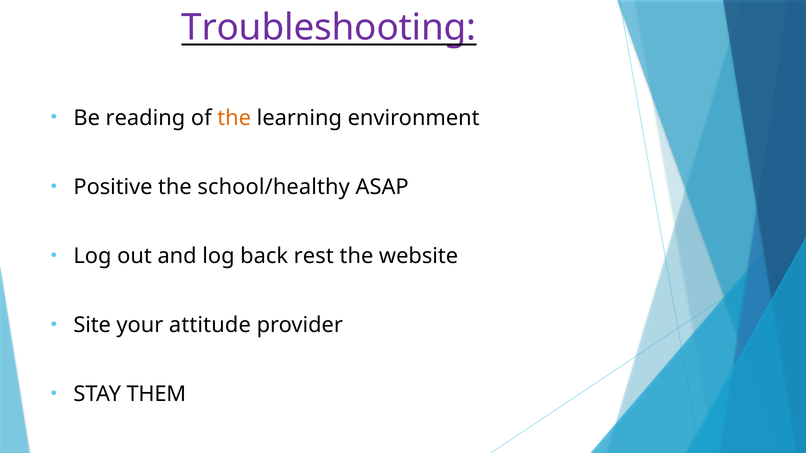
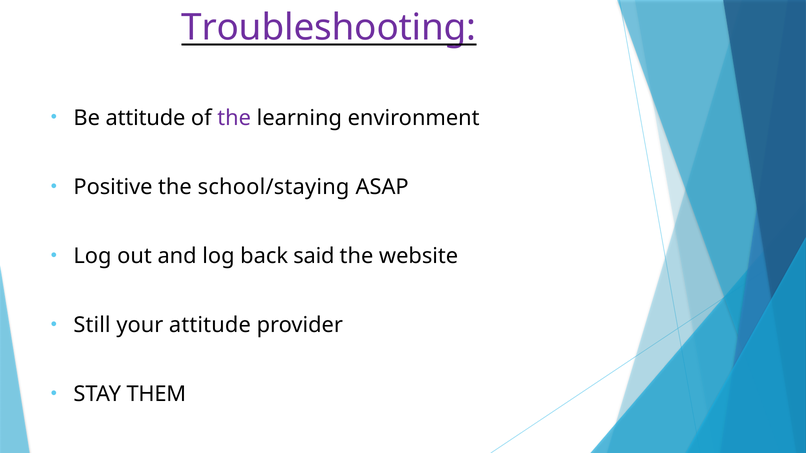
Be reading: reading -> attitude
the at (234, 118) colour: orange -> purple
school/healthy: school/healthy -> school/staying
rest: rest -> said
Site: Site -> Still
